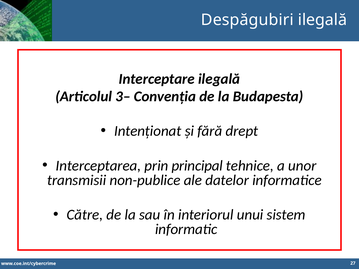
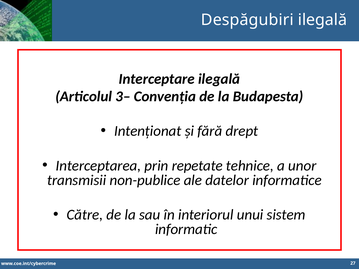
principal: principal -> repetate
